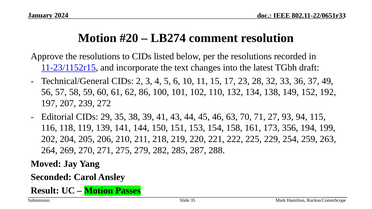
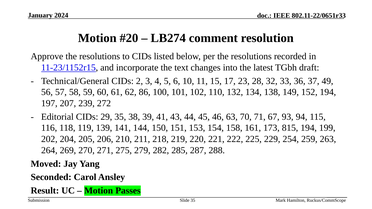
152 192: 192 -> 194
27: 27 -> 67
356: 356 -> 815
